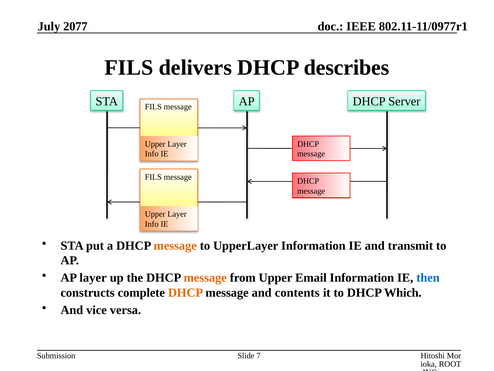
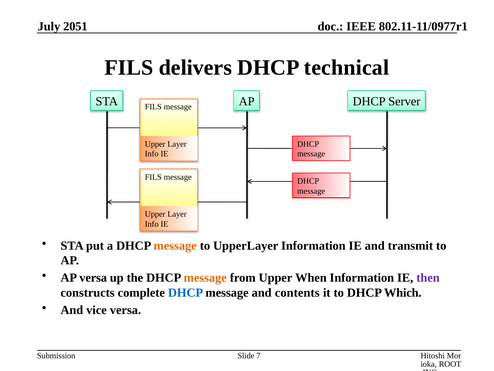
2077: 2077 -> 2051
describes: describes -> technical
AP layer: layer -> versa
Email: Email -> When
then colour: blue -> purple
DHCP at (186, 292) colour: orange -> blue
